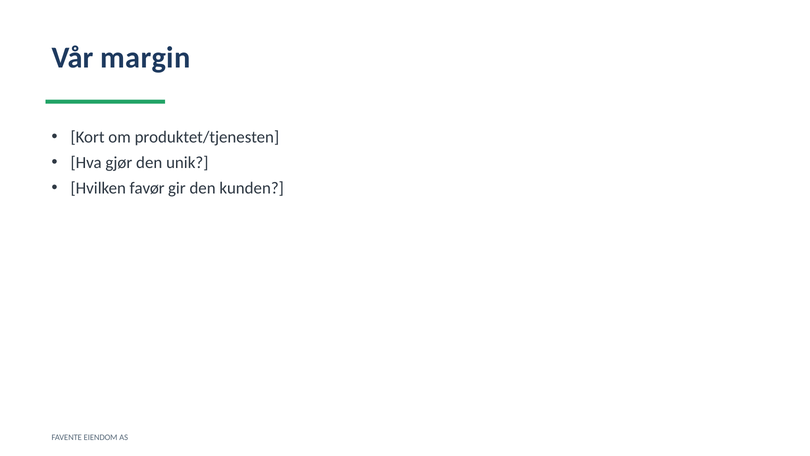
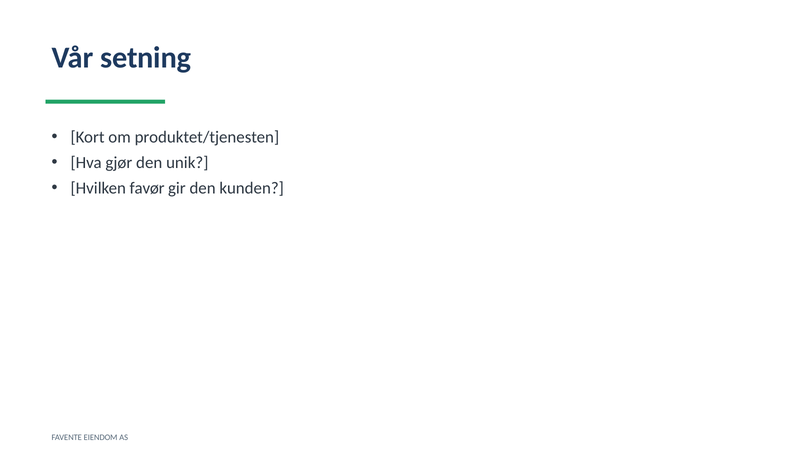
margin: margin -> setning
